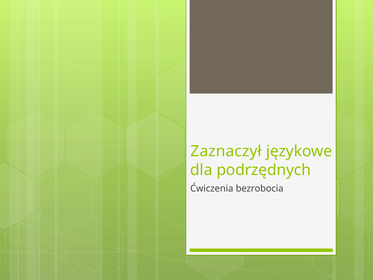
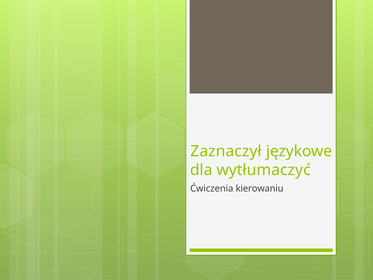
podrzędnych: podrzędnych -> wytłumaczyć
bezrobocia: bezrobocia -> kierowaniu
